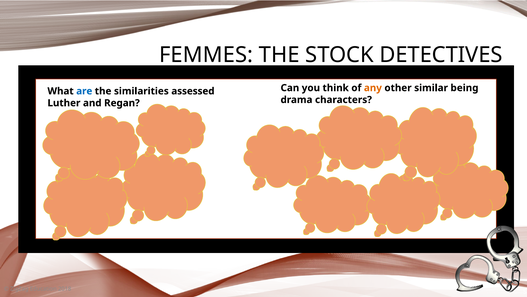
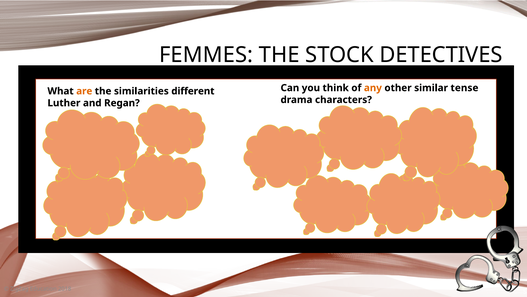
being: being -> tense
are colour: blue -> orange
assessed: assessed -> different
